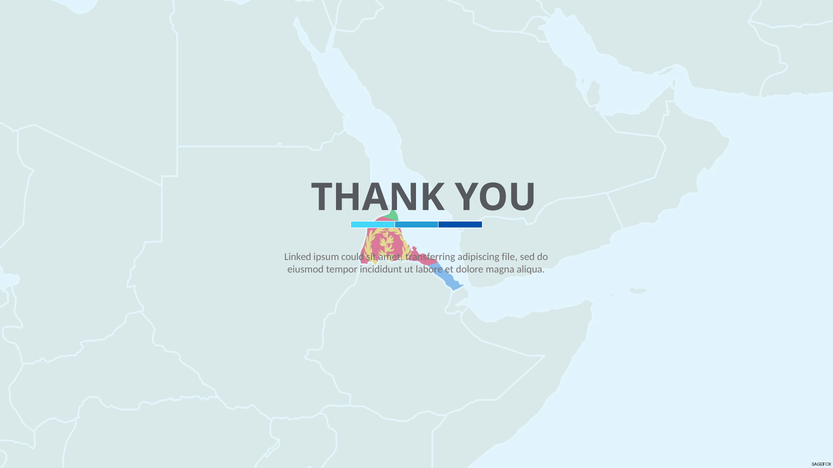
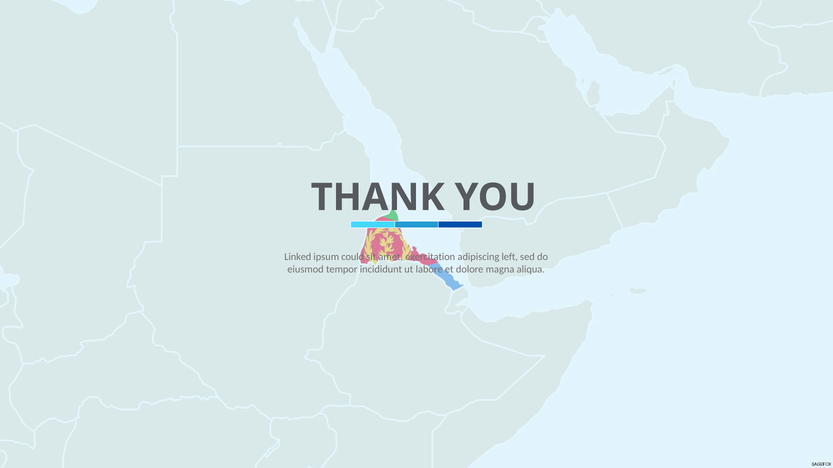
transferring: transferring -> exercitation
file: file -> left
